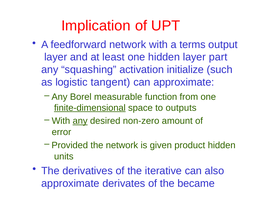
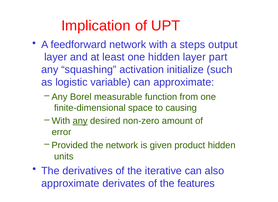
terms: terms -> steps
tangent: tangent -> variable
finite-dimensional underline: present -> none
outputs: outputs -> causing
became: became -> features
